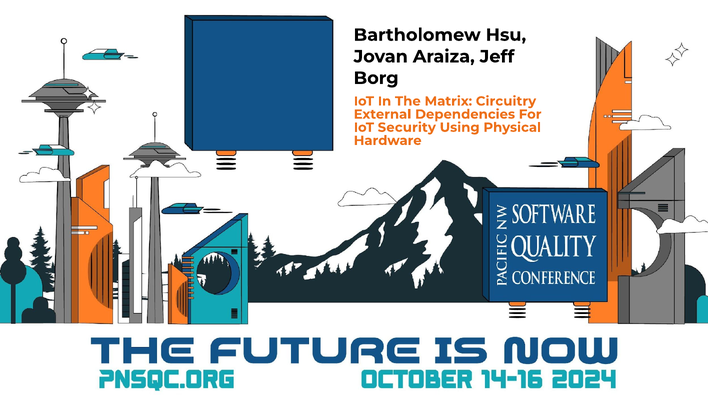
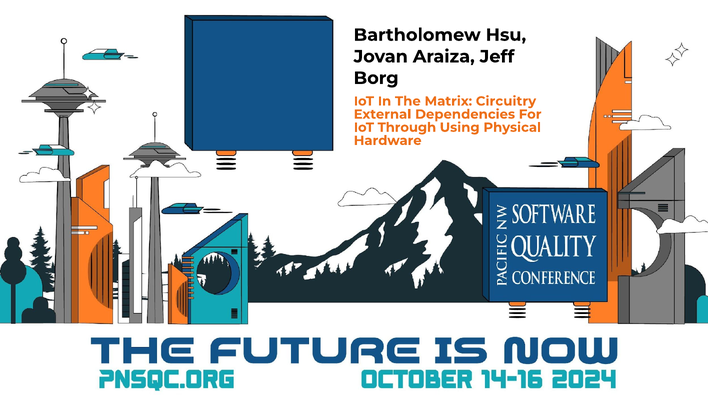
Security: Security -> Through
